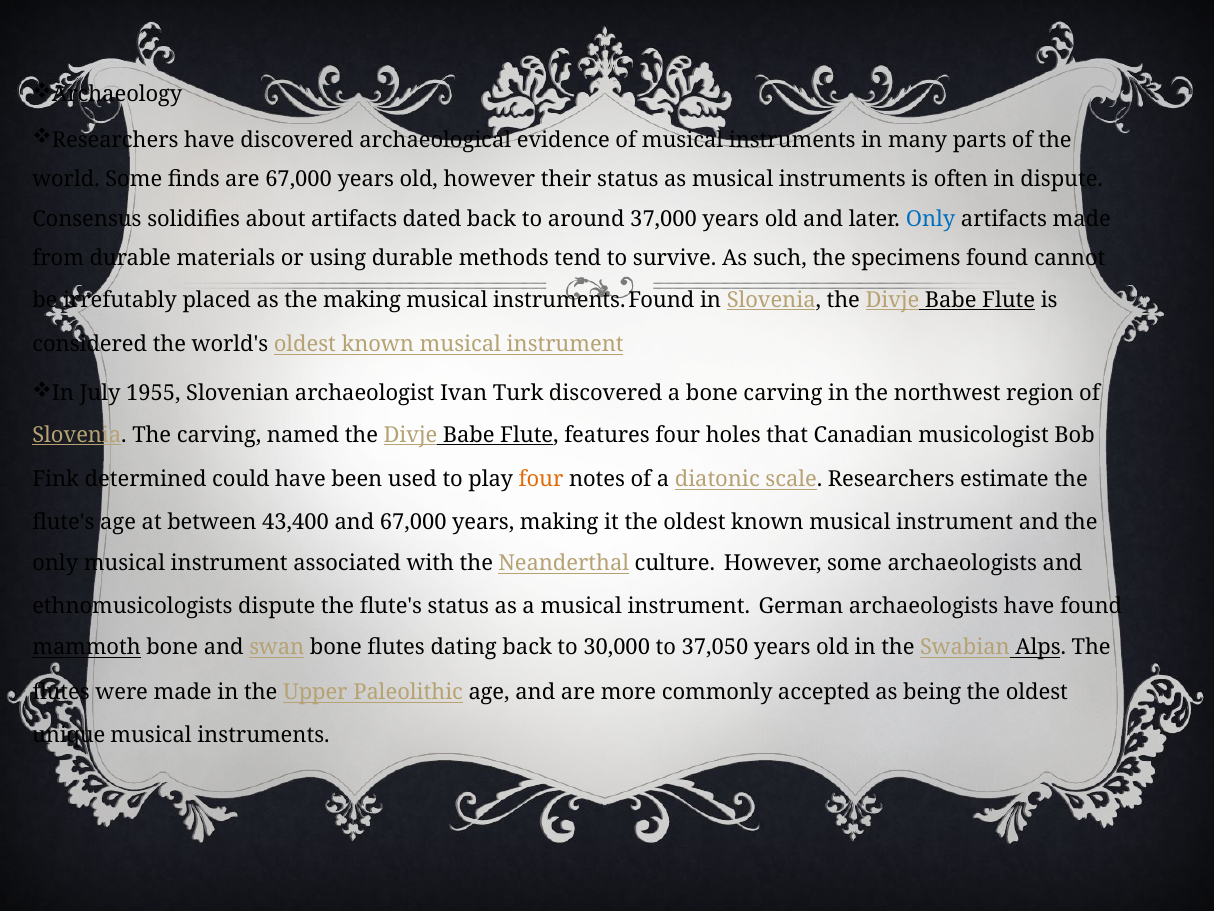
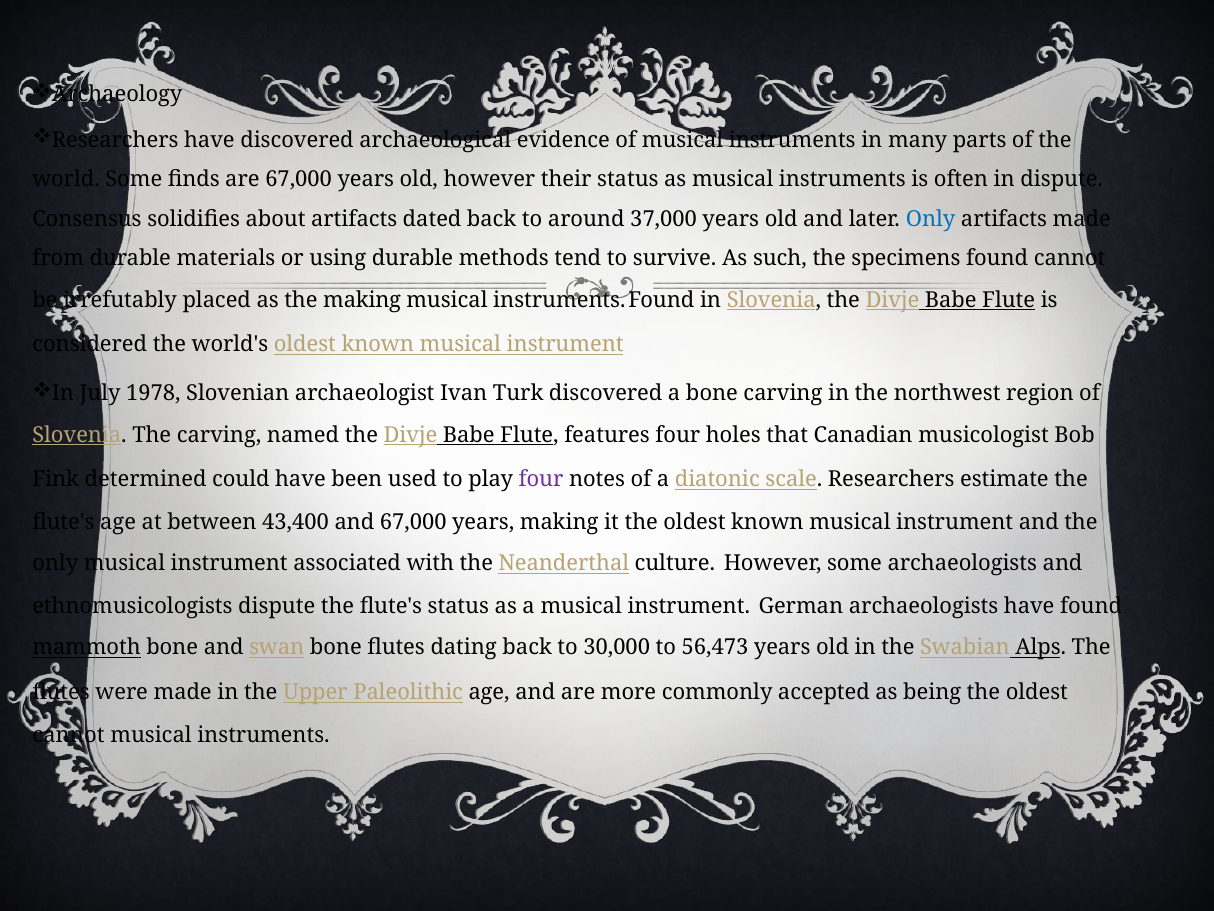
1955: 1955 -> 1978
four at (541, 479) colour: orange -> purple
37,050: 37,050 -> 56,473
unique at (69, 735): unique -> cannot
